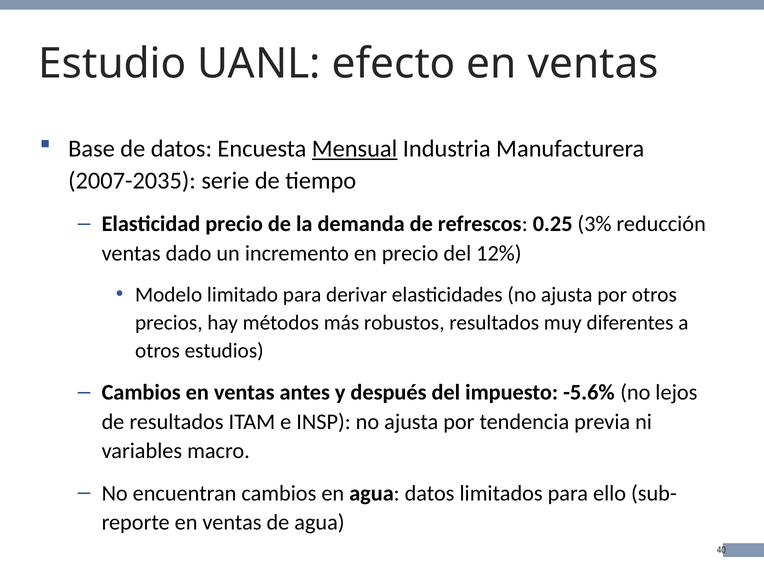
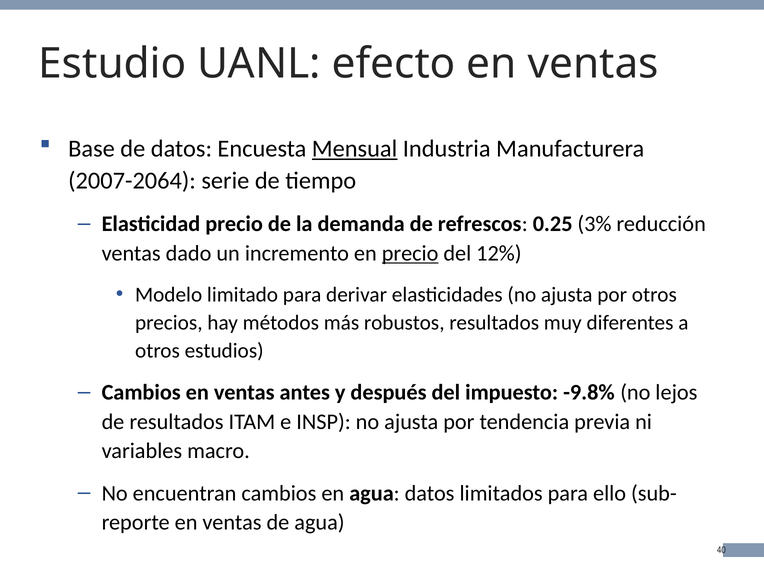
2007-2035: 2007-2035 -> 2007-2064
precio at (410, 253) underline: none -> present
-5.6%: -5.6% -> -9.8%
